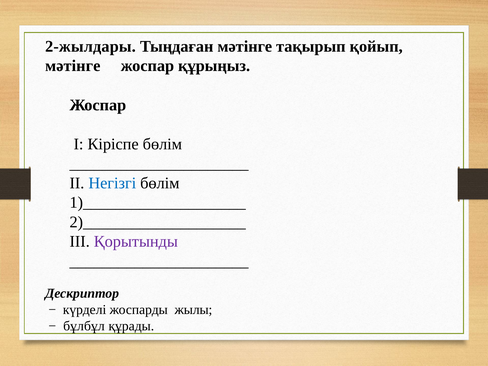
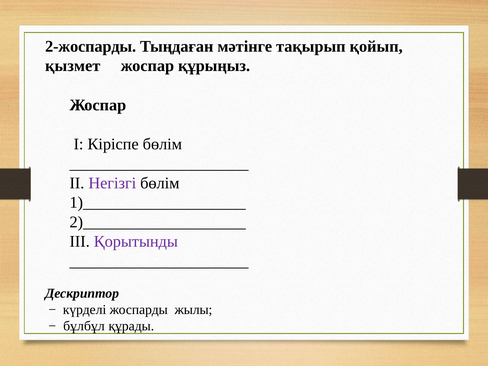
2-жылдары: 2-жылдары -> 2-жоспарды
мәтінге at (73, 66): мәтінге -> қызмет
Негізгі colour: blue -> purple
